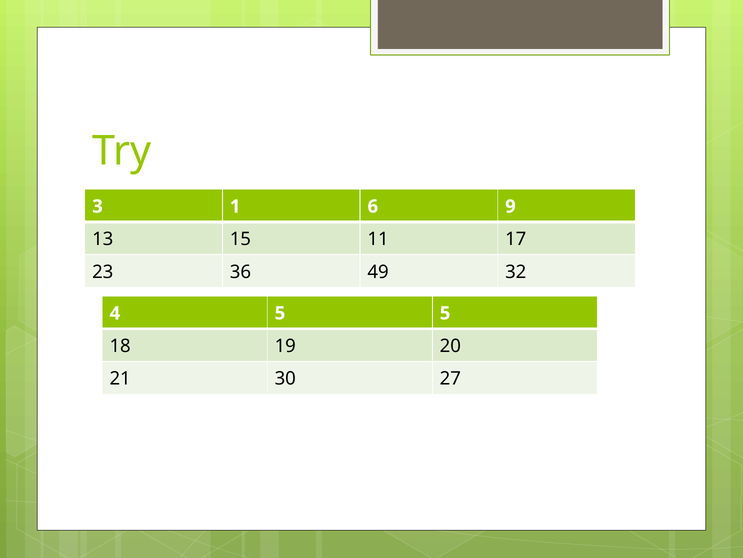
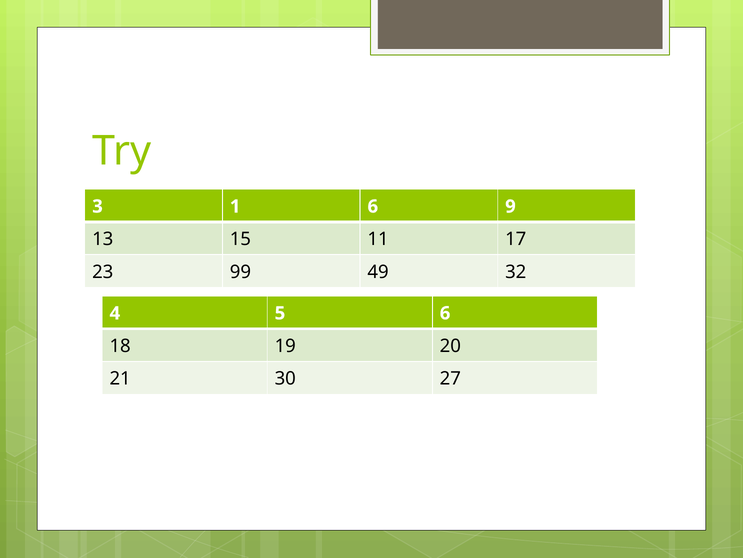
36: 36 -> 99
5 5: 5 -> 6
